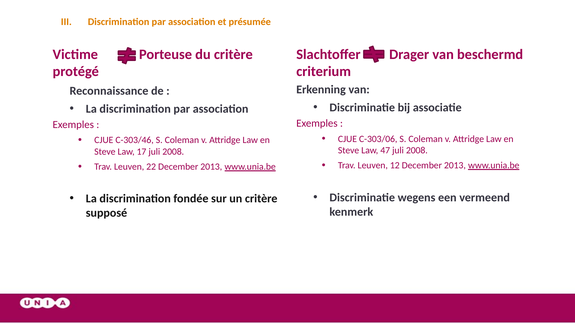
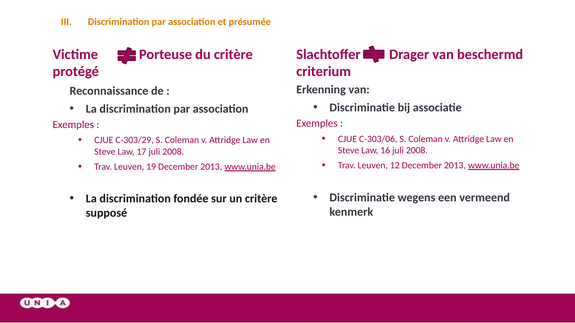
C-303/46: C-303/46 -> C-303/29
47: 47 -> 16
22: 22 -> 19
